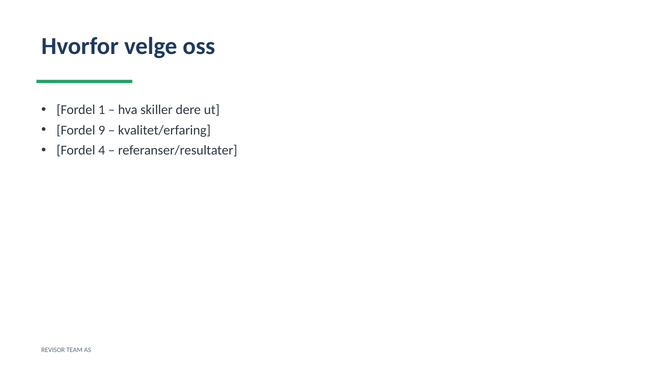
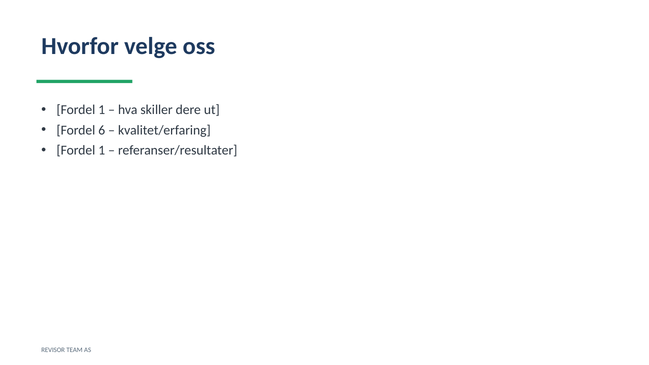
9: 9 -> 6
4 at (102, 151): 4 -> 1
